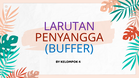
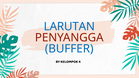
LARUTAN colour: purple -> blue
